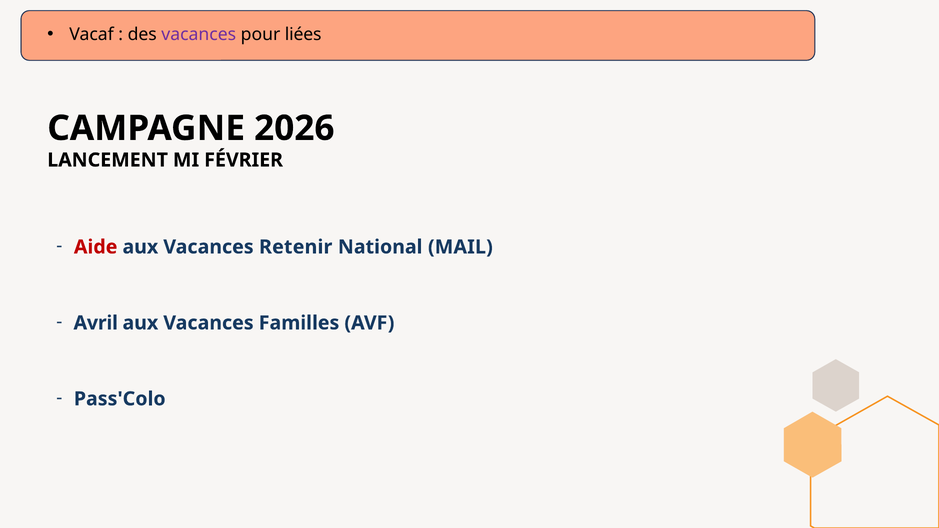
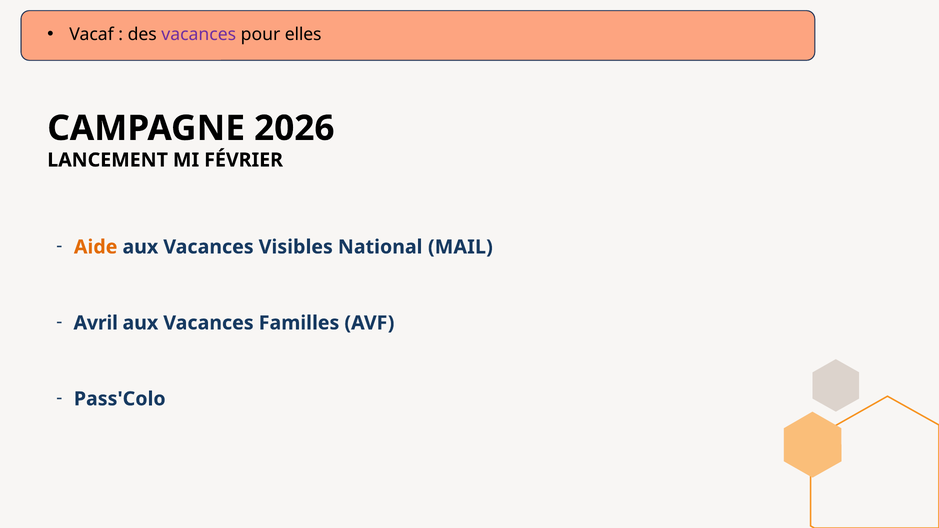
liées: liées -> elles
Aide colour: red -> orange
Retenir: Retenir -> Visibles
